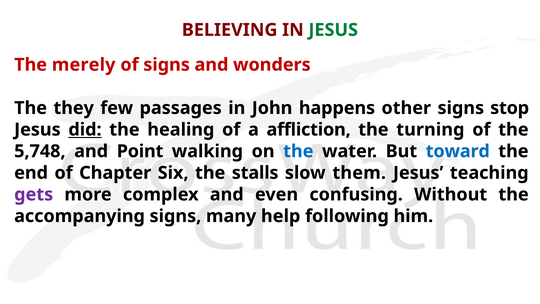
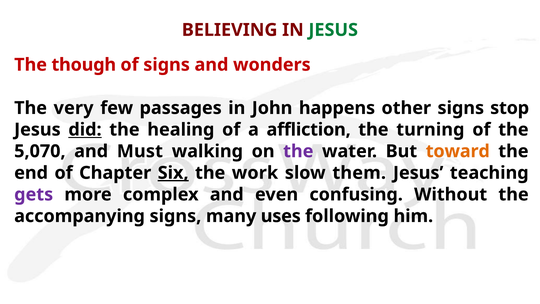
merely: merely -> though
they: they -> very
5,748: 5,748 -> 5,070
Point: Point -> Must
the at (298, 151) colour: blue -> purple
toward colour: blue -> orange
Six underline: none -> present
stalls: stalls -> work
help: help -> uses
